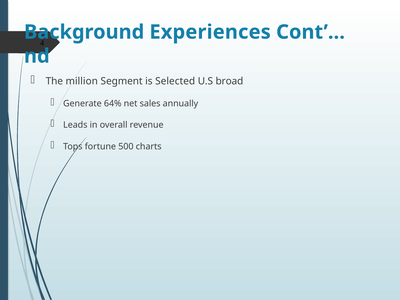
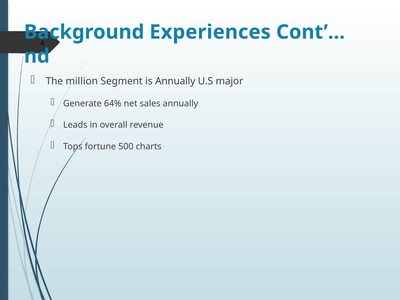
is Selected: Selected -> Annually
broad: broad -> major
